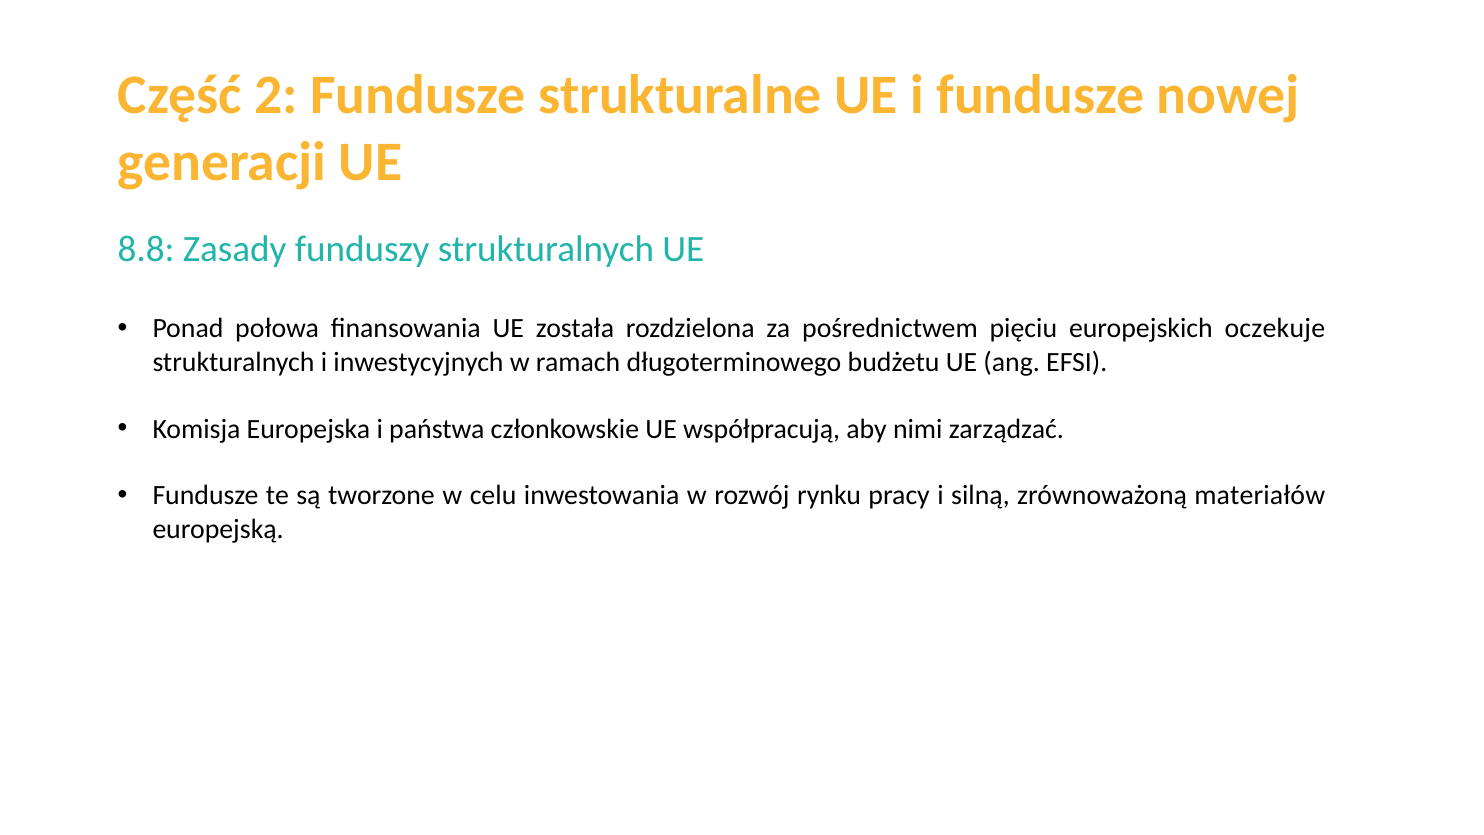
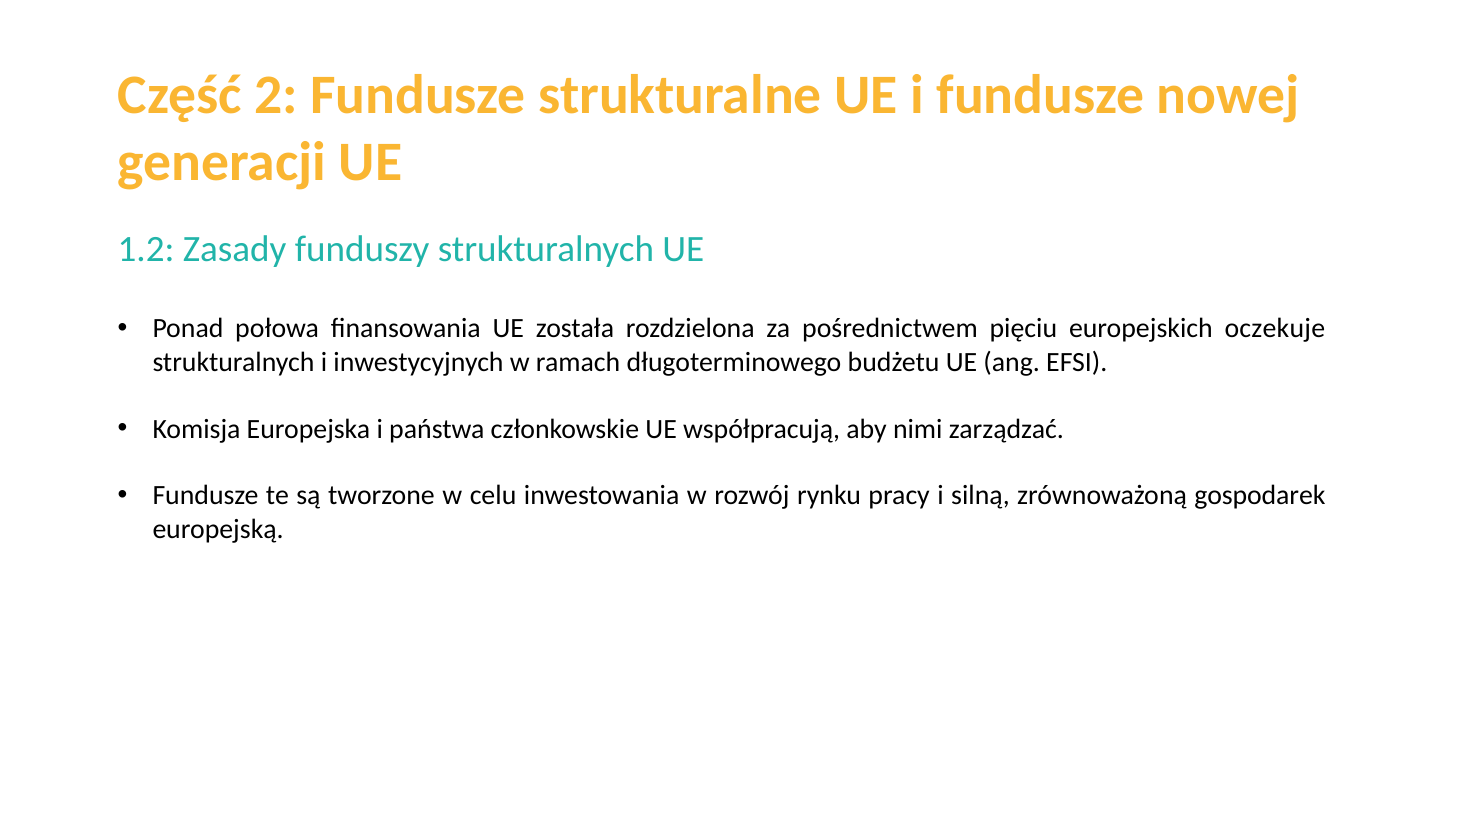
8.8: 8.8 -> 1.2
materiałów: materiałów -> gospodarek
